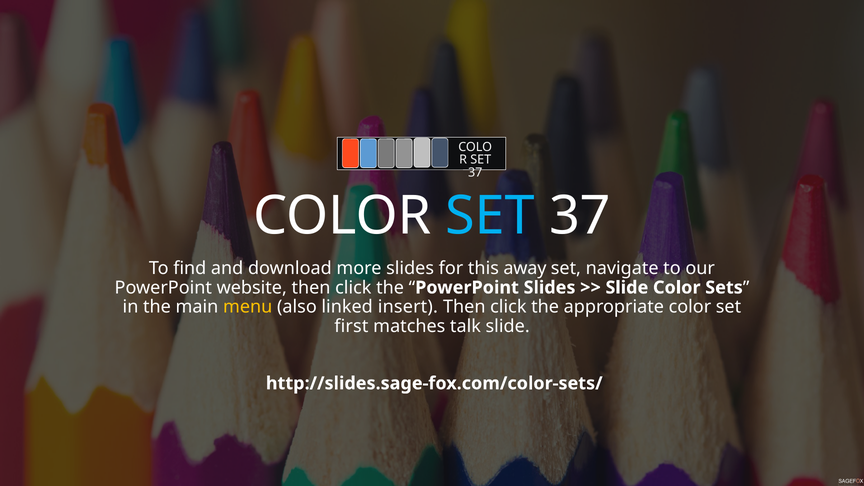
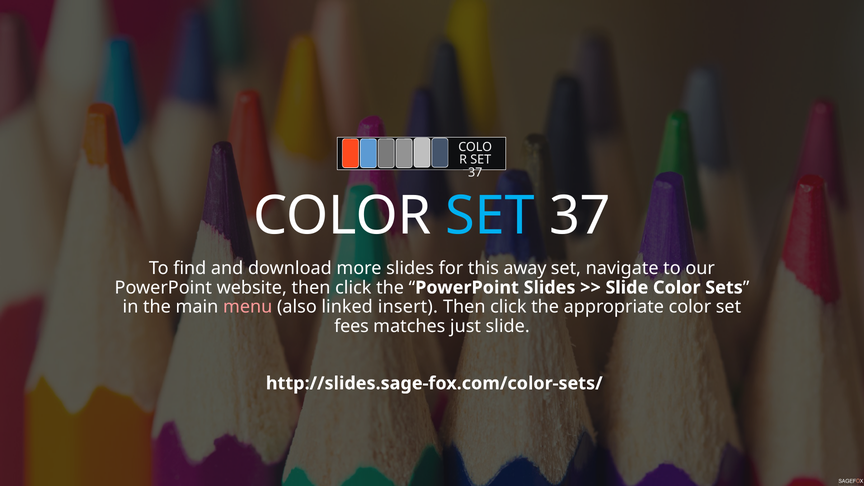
menu colour: yellow -> pink
first: first -> fees
talk: talk -> just
